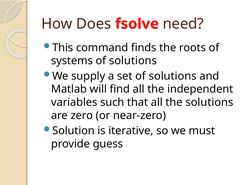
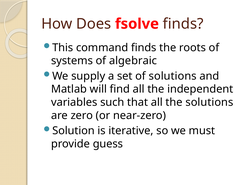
fsolve need: need -> finds
systems of solutions: solutions -> algebraic
